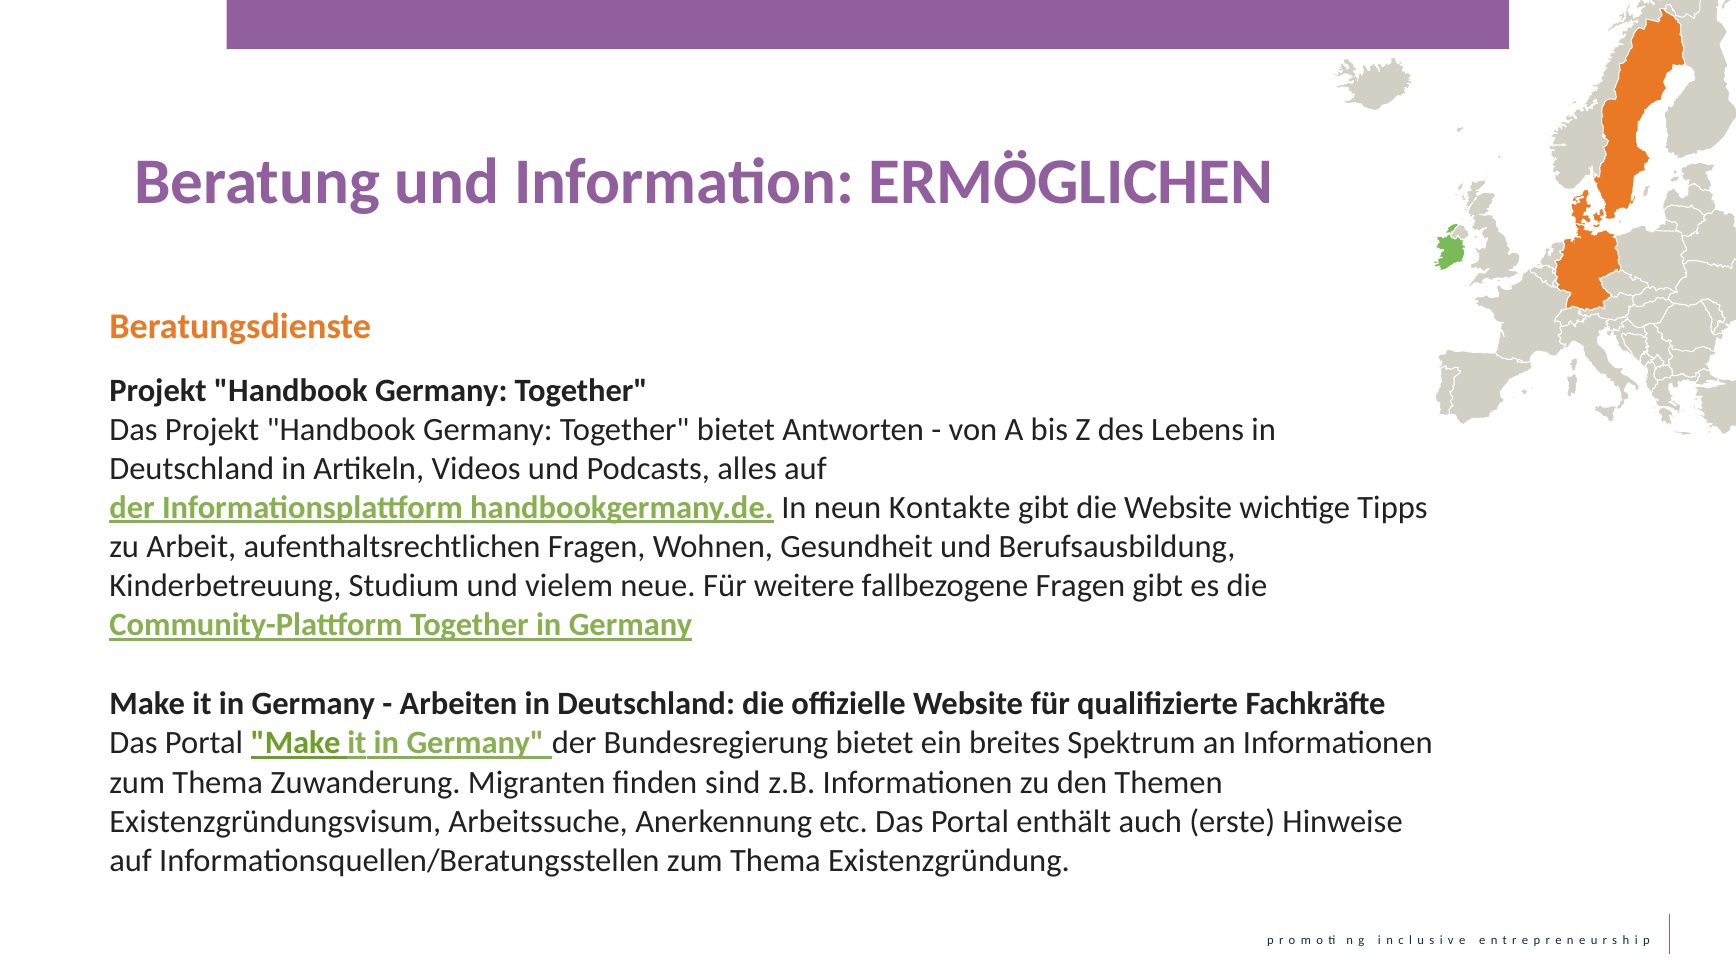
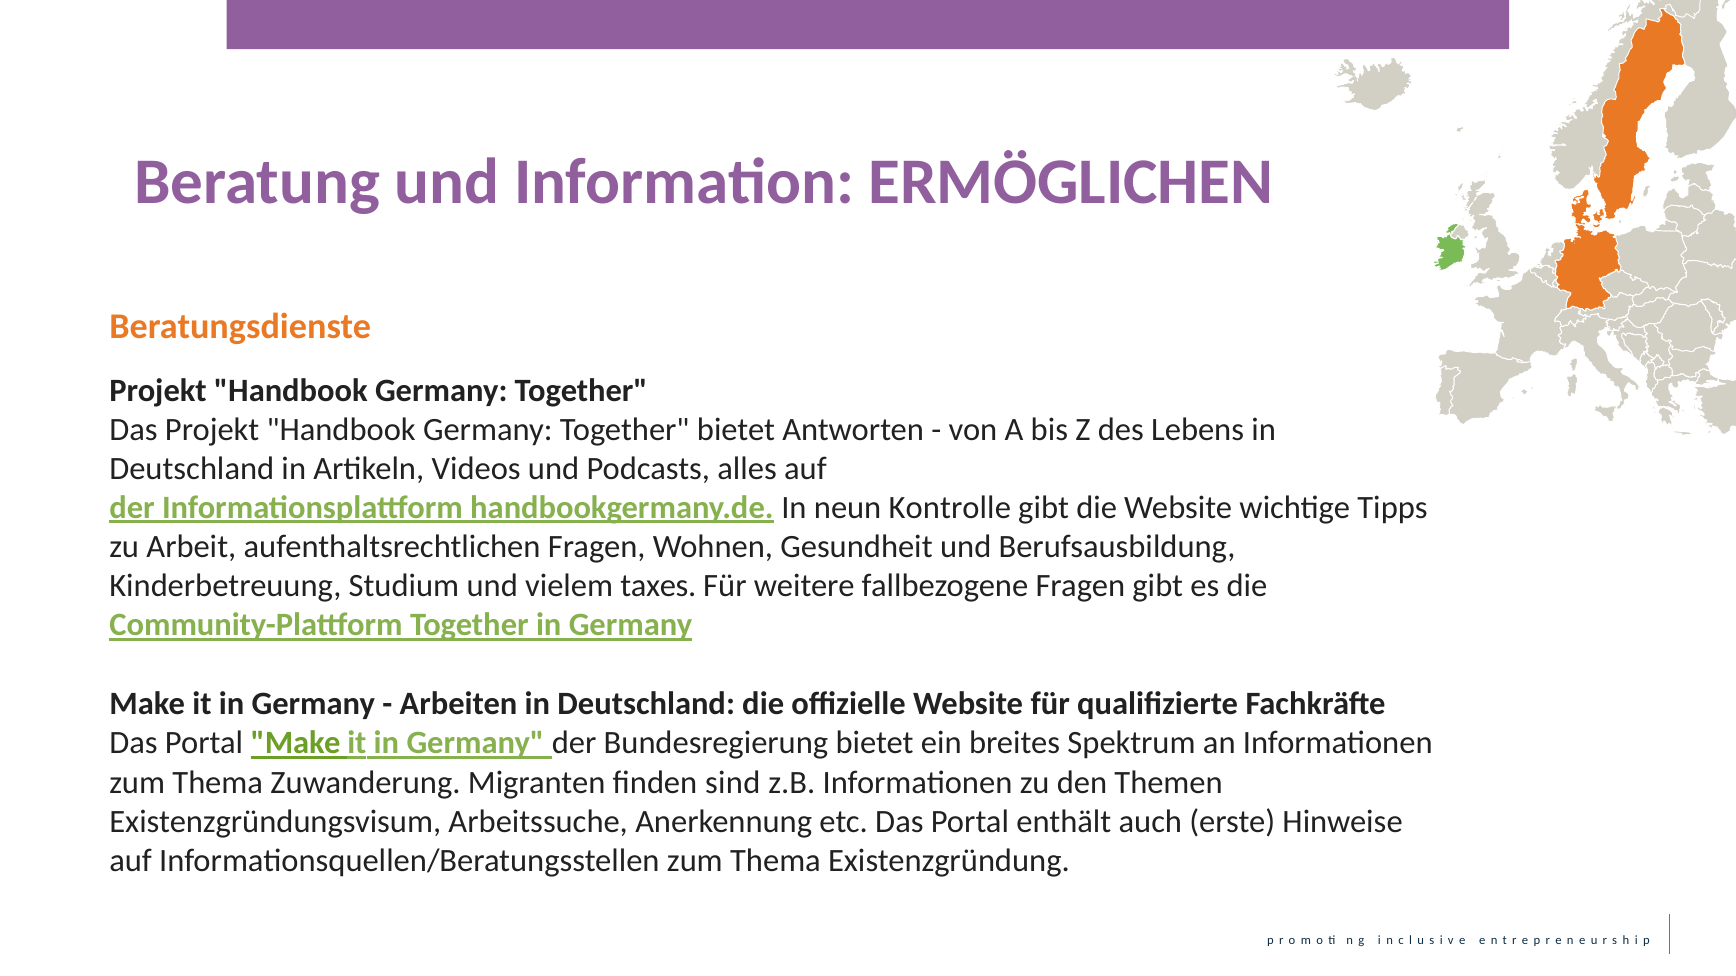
Kontakte: Kontakte -> Kontrolle
neue: neue -> taxes
